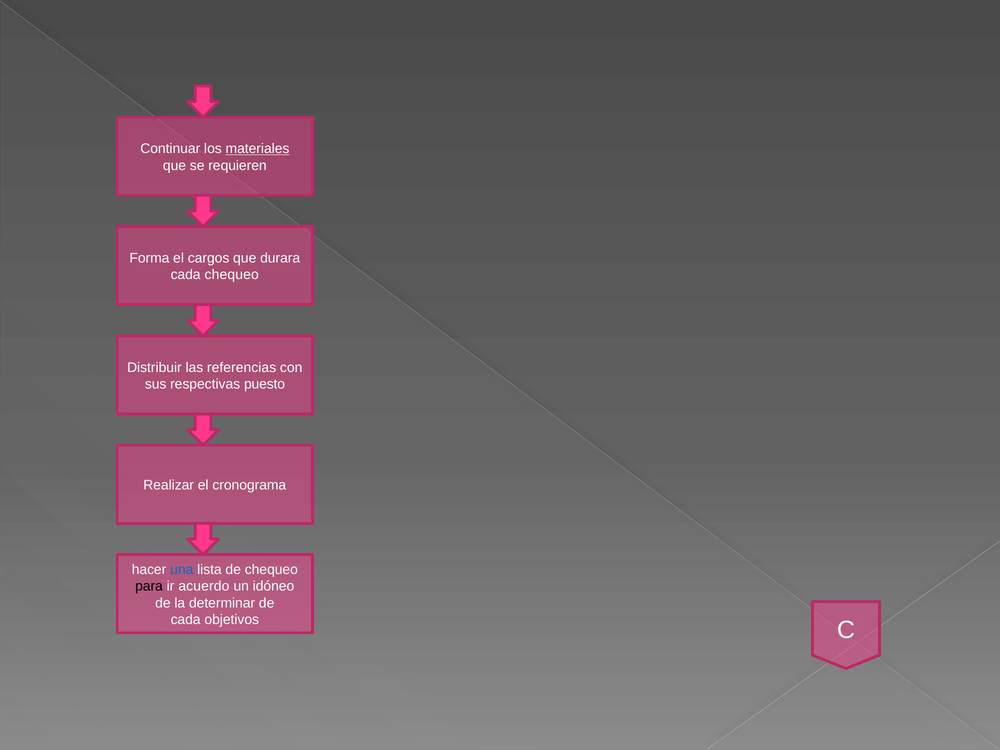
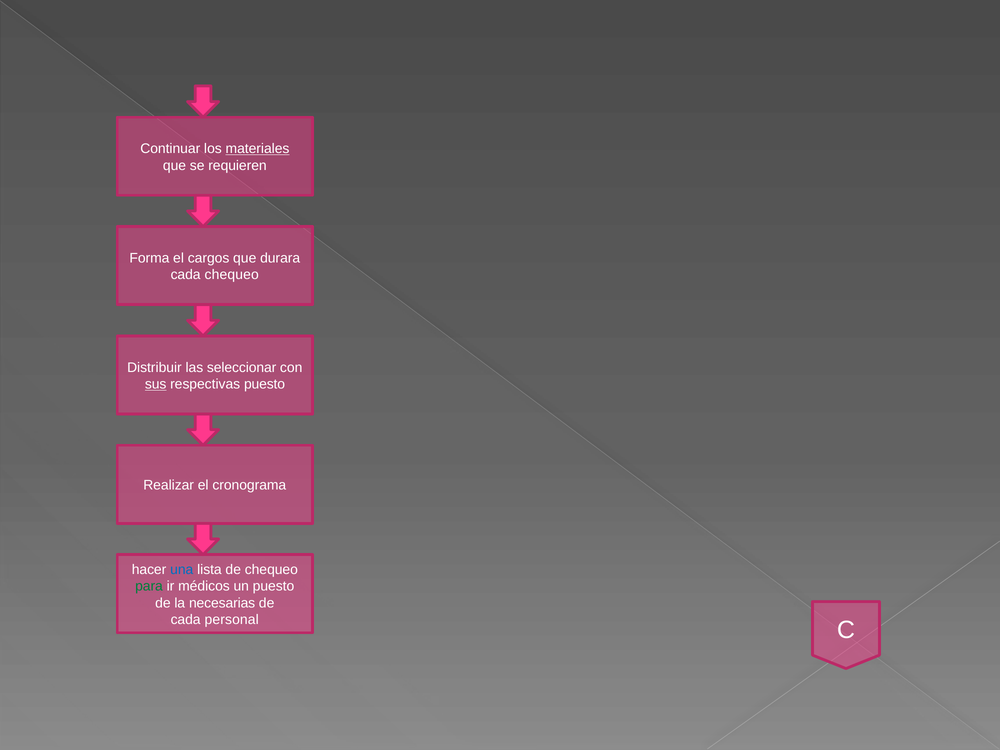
referencias: referencias -> seleccionar
sus underline: none -> present
para colour: black -> green
acuerdo: acuerdo -> médicos
un idóneo: idóneo -> puesto
determinar: determinar -> necesarias
objetivos: objetivos -> personal
